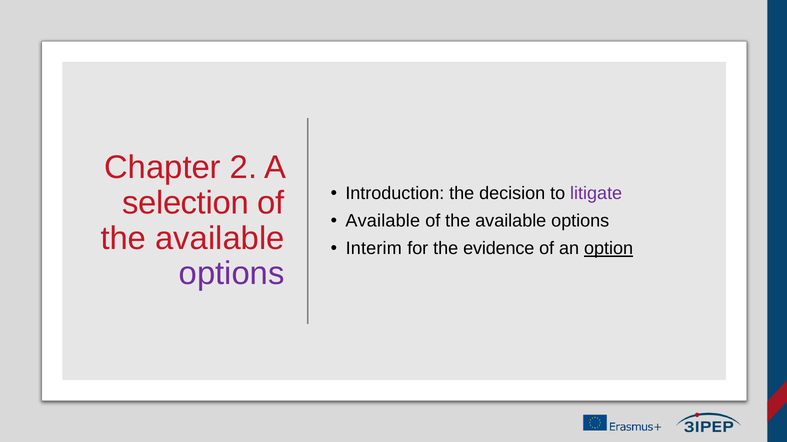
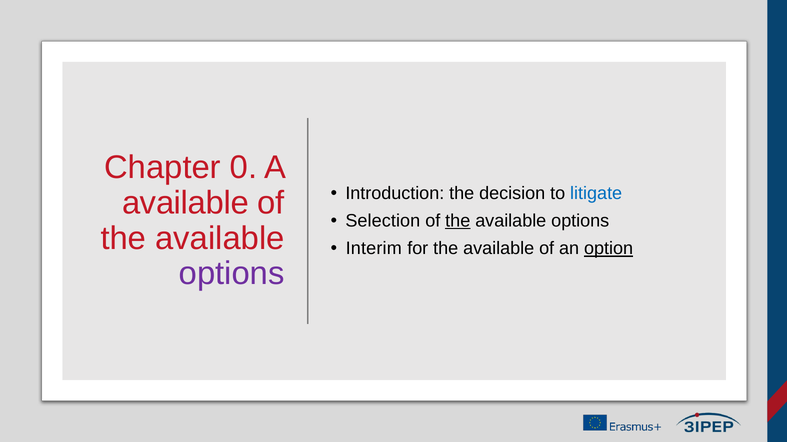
2: 2 -> 0
litigate colour: purple -> blue
selection at (185, 203): selection -> available
Available at (383, 221): Available -> Selection
the at (458, 221) underline: none -> present
for the evidence: evidence -> available
